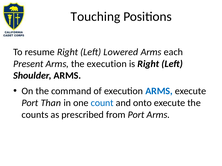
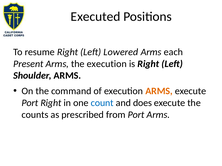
Touching: Touching -> Executed
ARMS at (159, 91) colour: blue -> orange
Port Than: Than -> Right
onto: onto -> does
